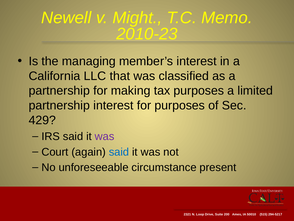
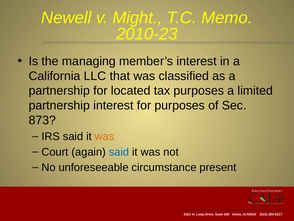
making: making -> located
429: 429 -> 873
was at (105, 136) colour: purple -> orange
